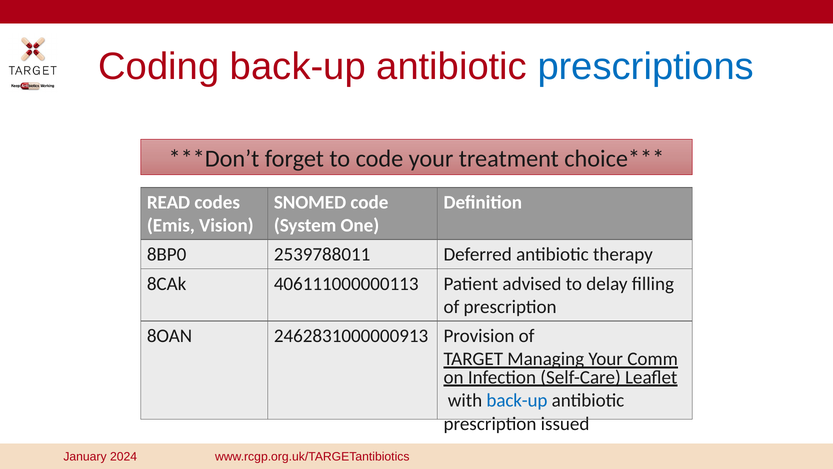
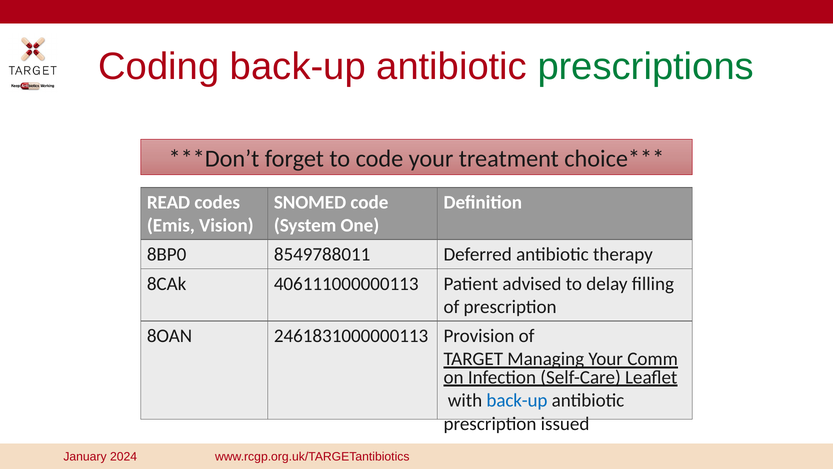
prescriptions colour: blue -> green
2539788011: 2539788011 -> 8549788011
2462831000000913: 2462831000000913 -> 2461831000000113
